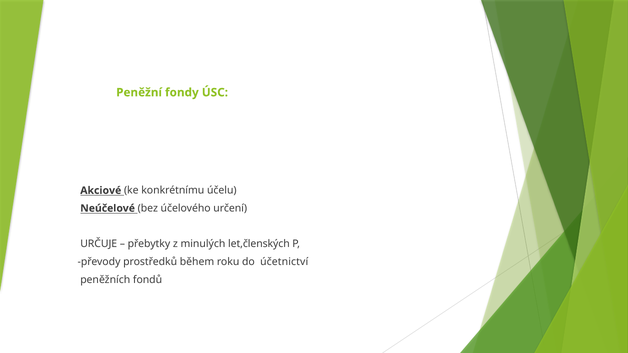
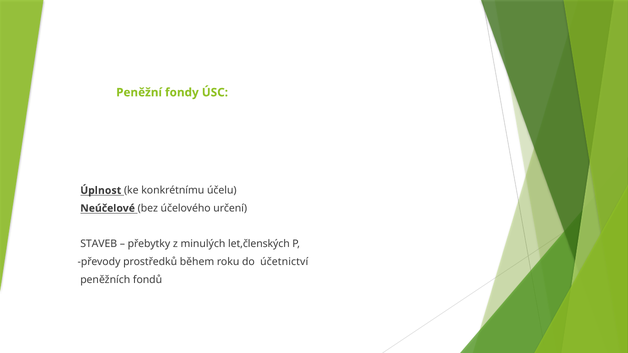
Akciové: Akciové -> Úplnost
URČUJE: URČUJE -> STAVEB
